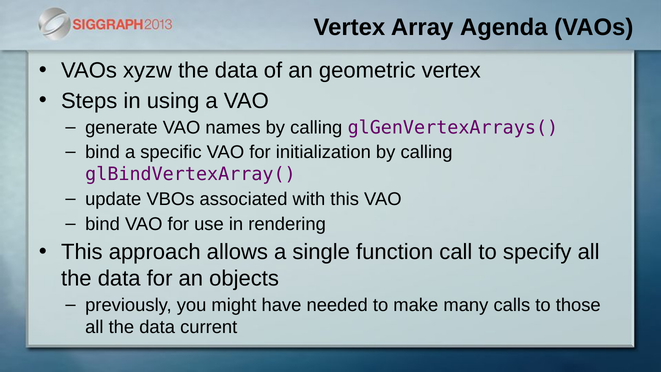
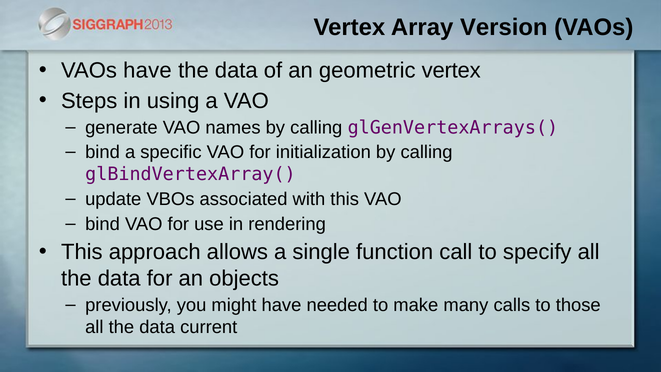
Agenda: Agenda -> Version
VAOs xyzw: xyzw -> have
